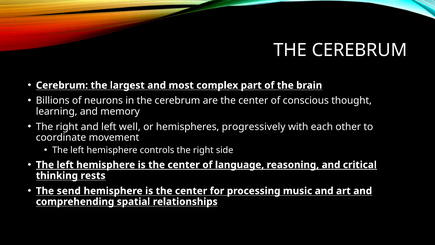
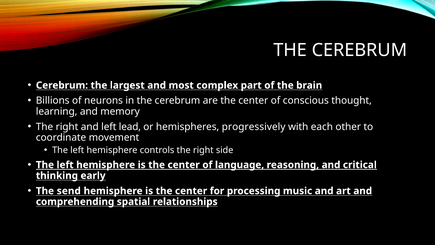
well: well -> lead
rests: rests -> early
